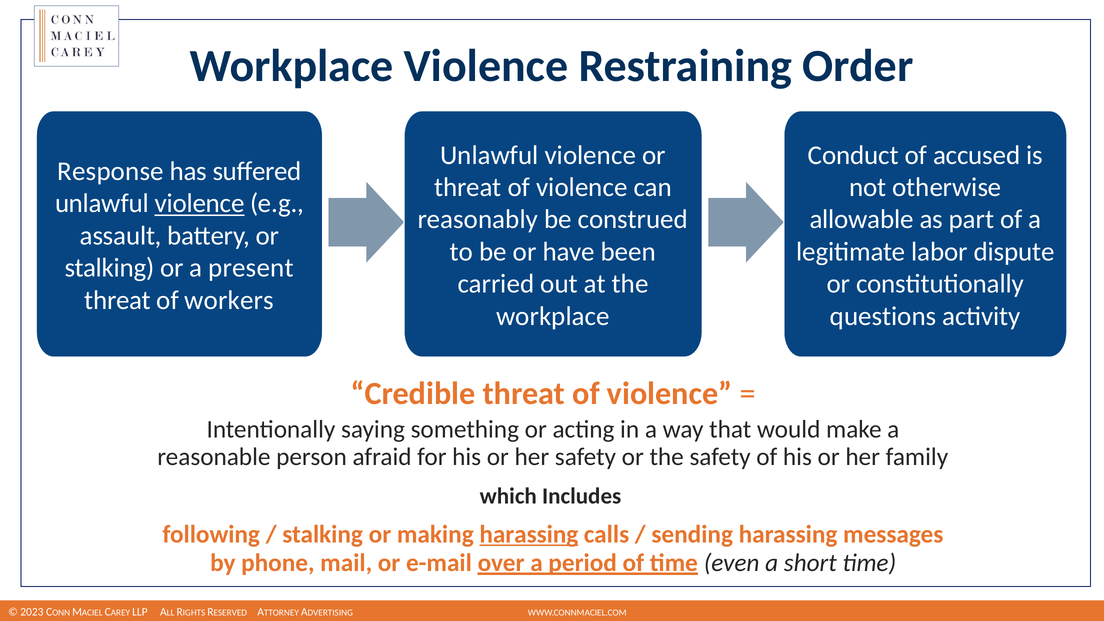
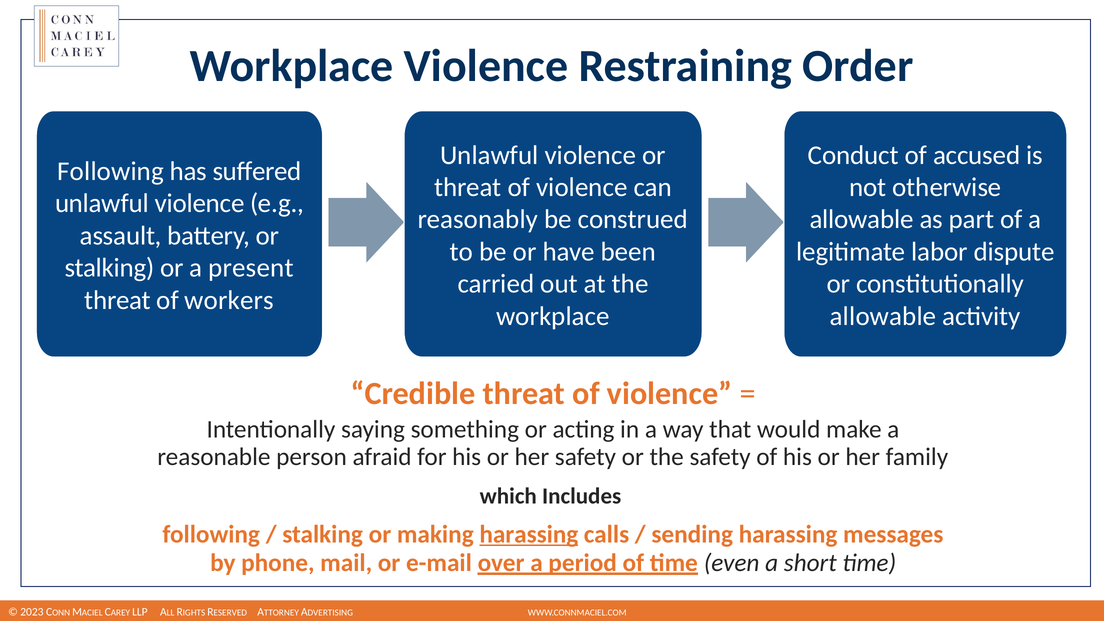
Response at (111, 171): Response -> Following
violence at (200, 203) underline: present -> none
questions at (883, 316): questions -> allowable
